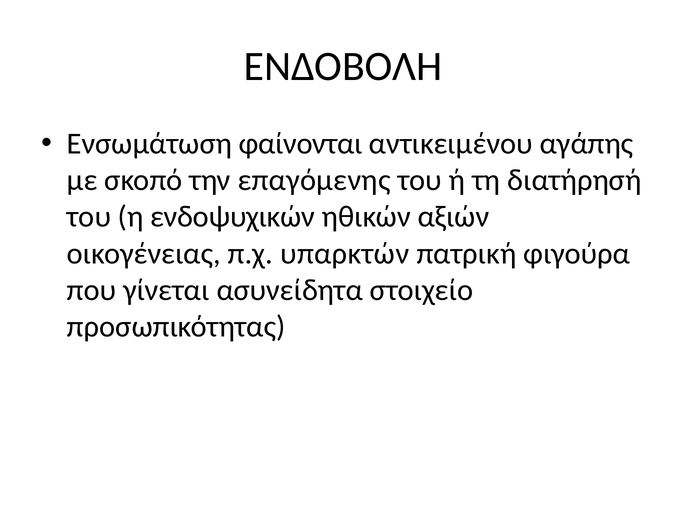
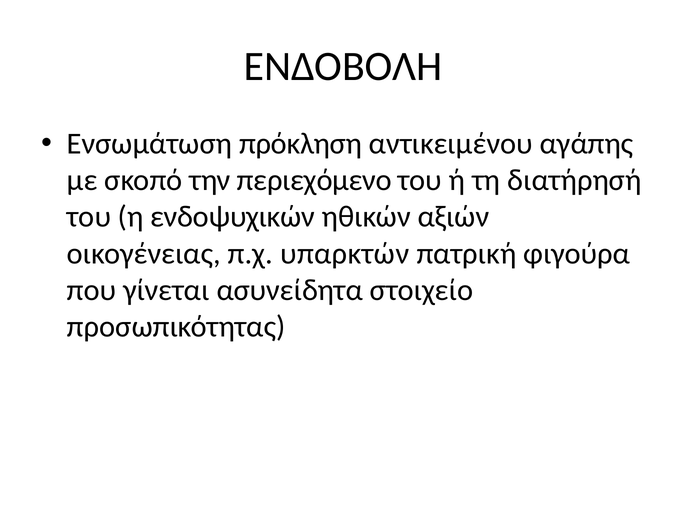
φαίνονται: φαίνονται -> πρόκληση
επαγόμενης: επαγόμενης -> περιεχόμενο
